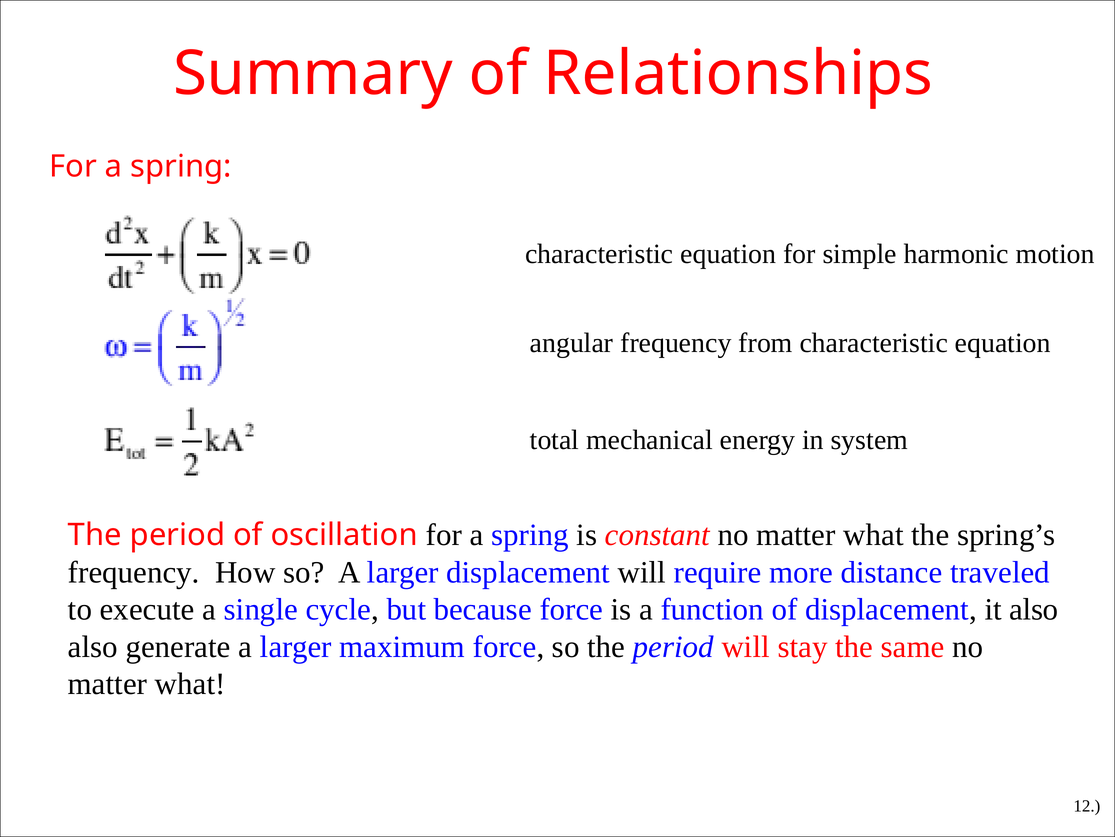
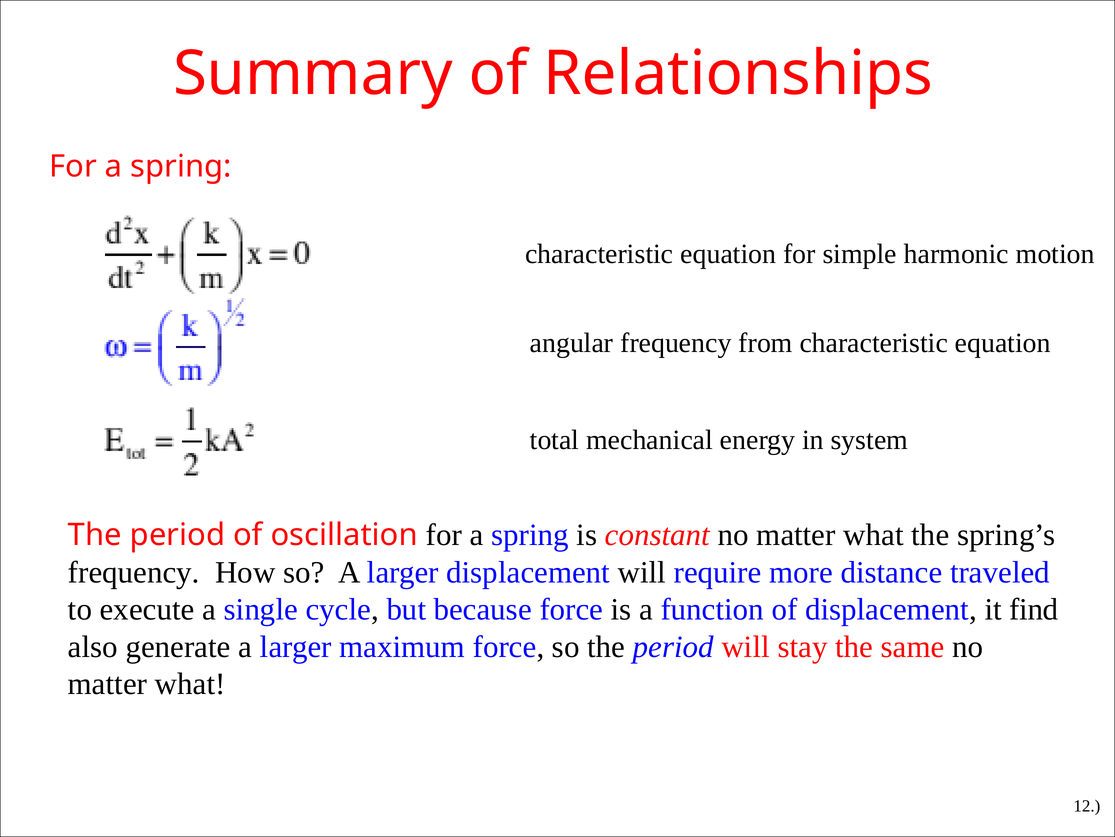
it also: also -> find
